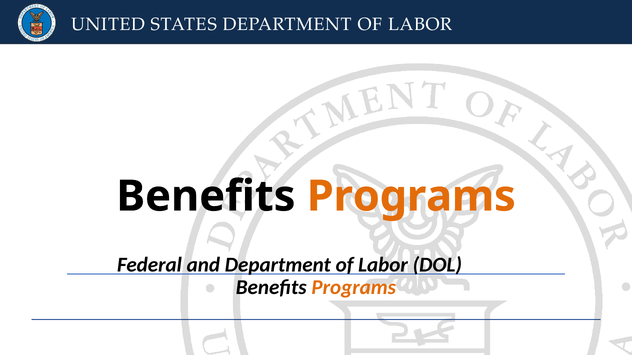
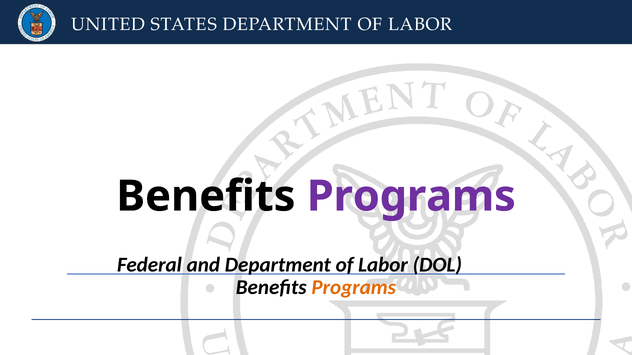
Programs at (411, 197) colour: orange -> purple
